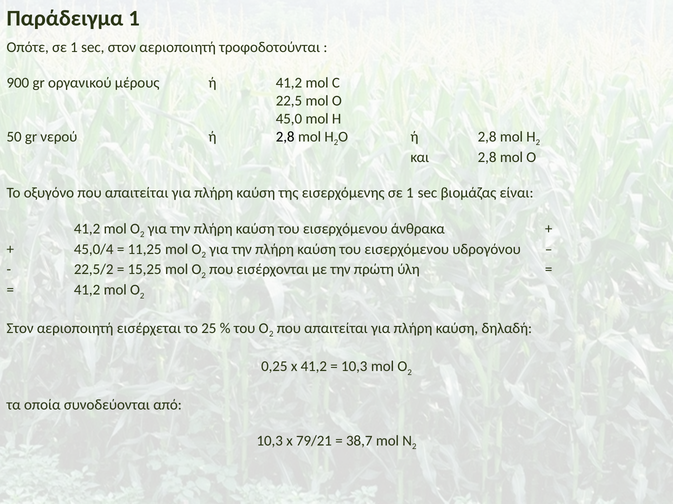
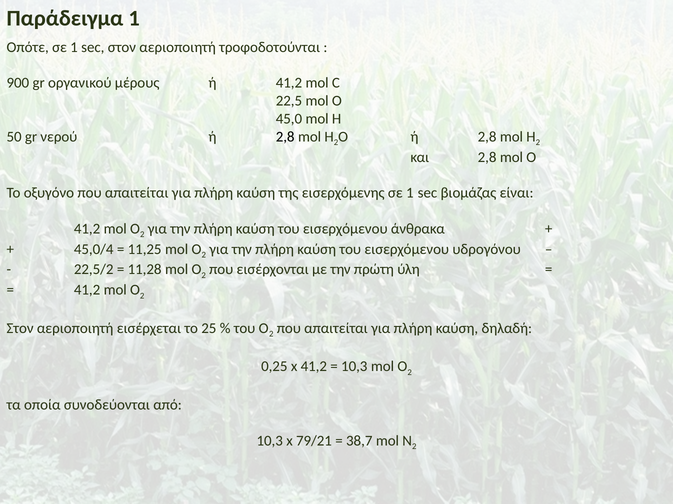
15,25: 15,25 -> 11,28
